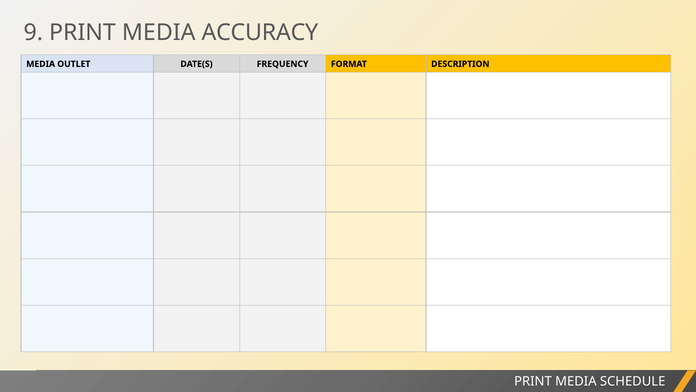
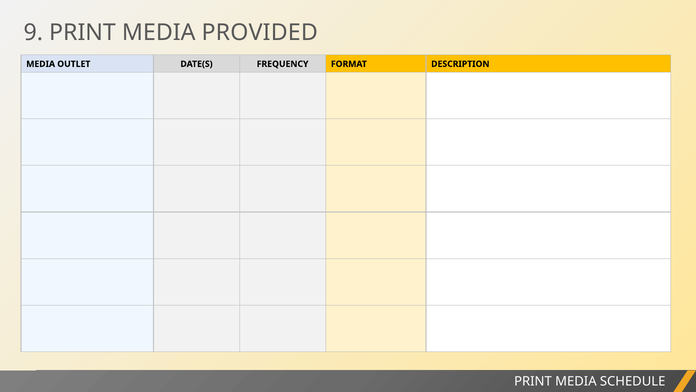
ACCURACY: ACCURACY -> PROVIDED
